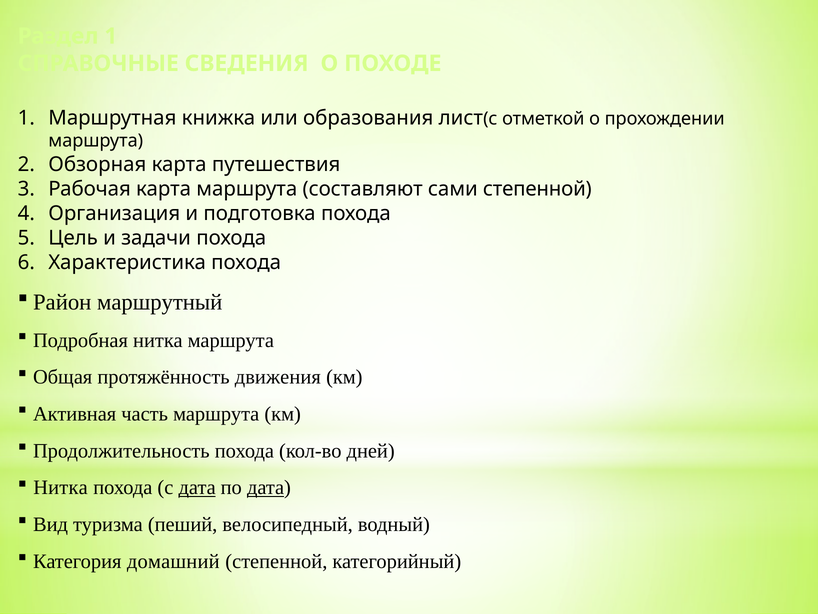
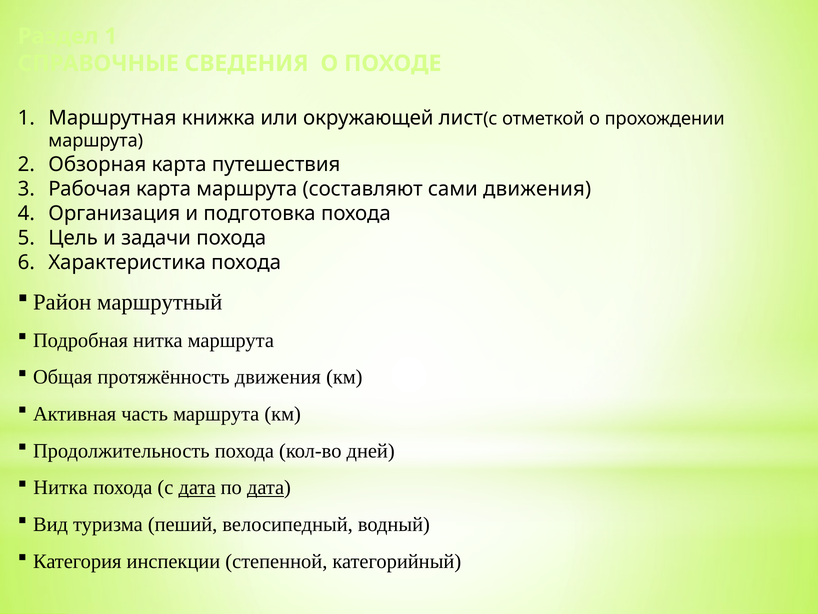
образования: образования -> окружающей
сами степенной: степенной -> движения
домашний: домашний -> инспекции
